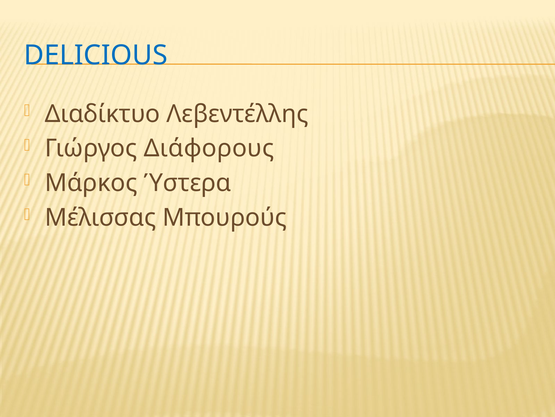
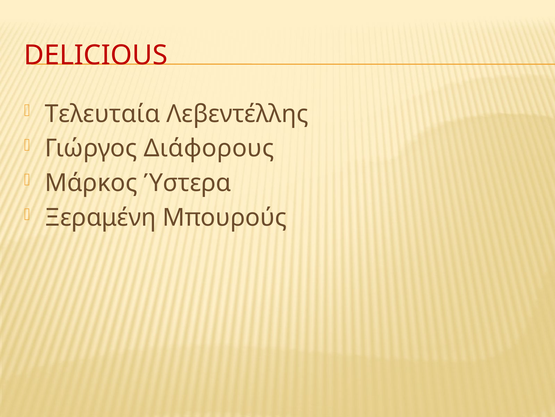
DELICIOUS colour: blue -> red
Διαδίκτυο: Διαδίκτυο -> Τελευταία
Μέλισσας: Μέλισσας -> Ξεραμένη
